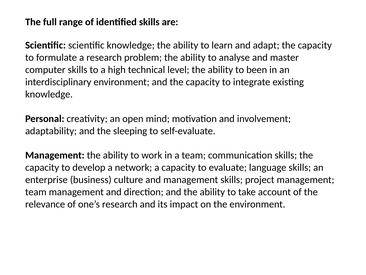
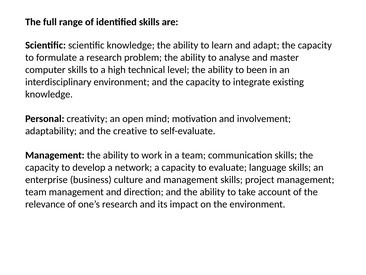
sleeping: sleeping -> creative
